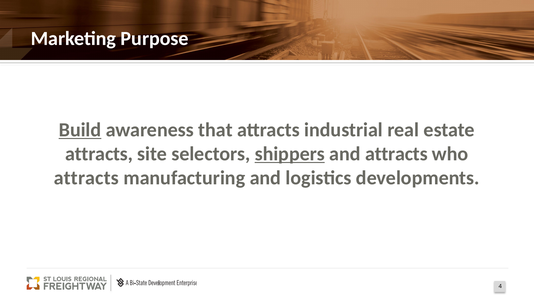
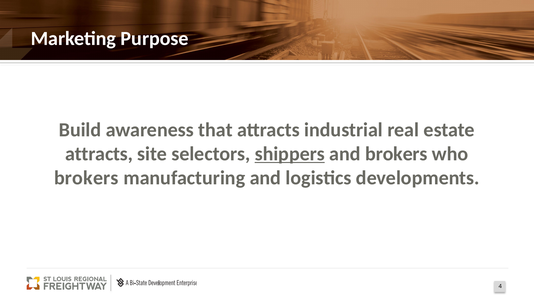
Build underline: present -> none
and attracts: attracts -> brokers
attracts at (86, 178): attracts -> brokers
